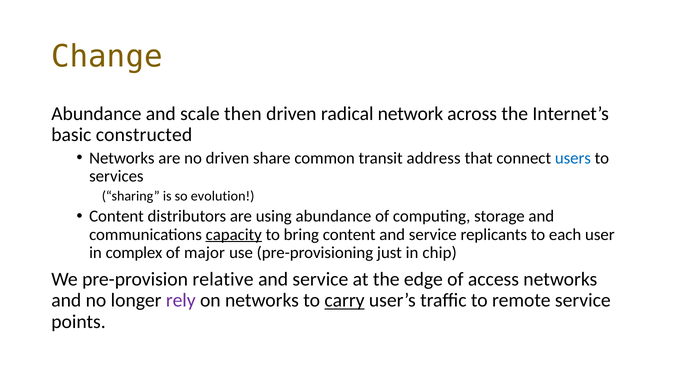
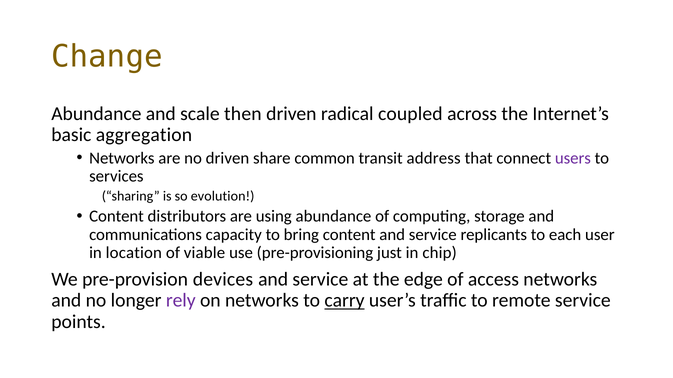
network: network -> coupled
constructed: constructed -> aggregation
users colour: blue -> purple
capacity underline: present -> none
complex: complex -> location
major: major -> viable
relative: relative -> devices
